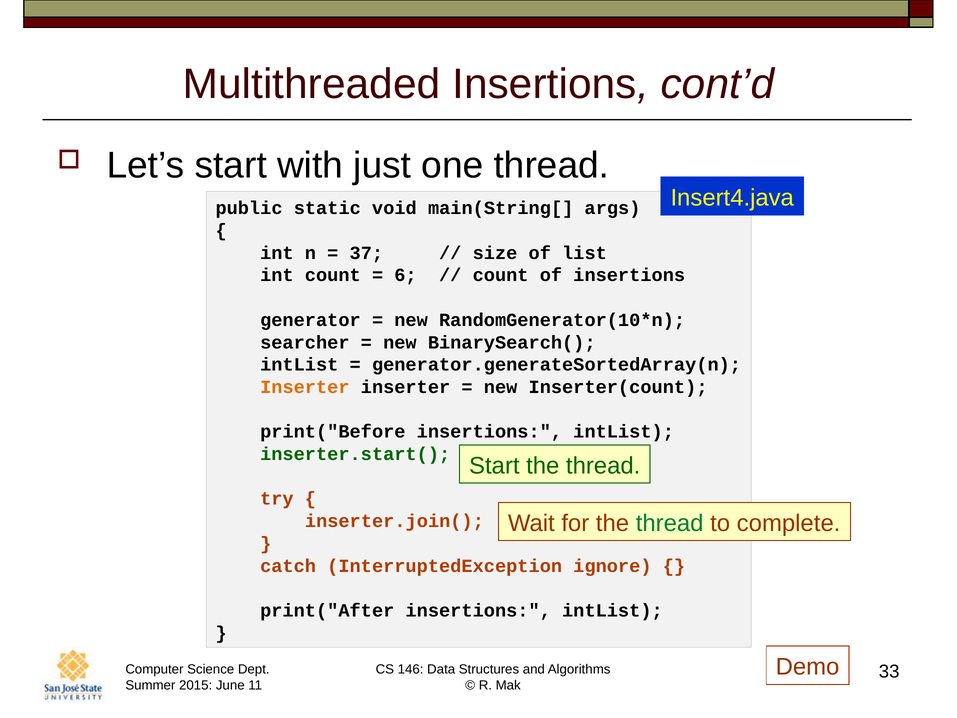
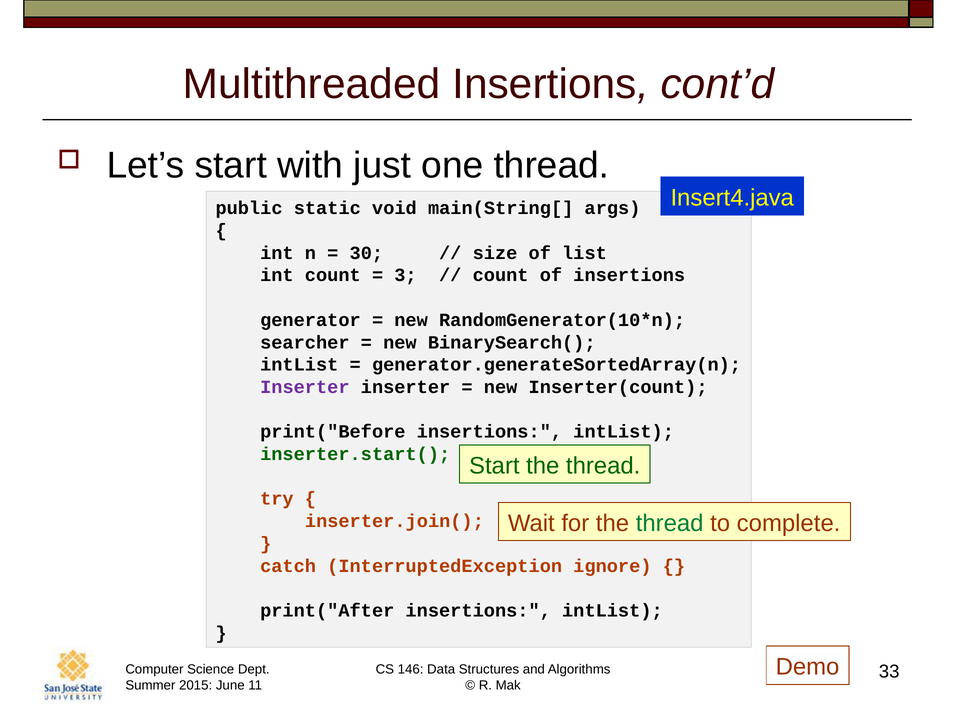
37: 37 -> 30
6: 6 -> 3
Inserter at (305, 387) colour: orange -> purple
